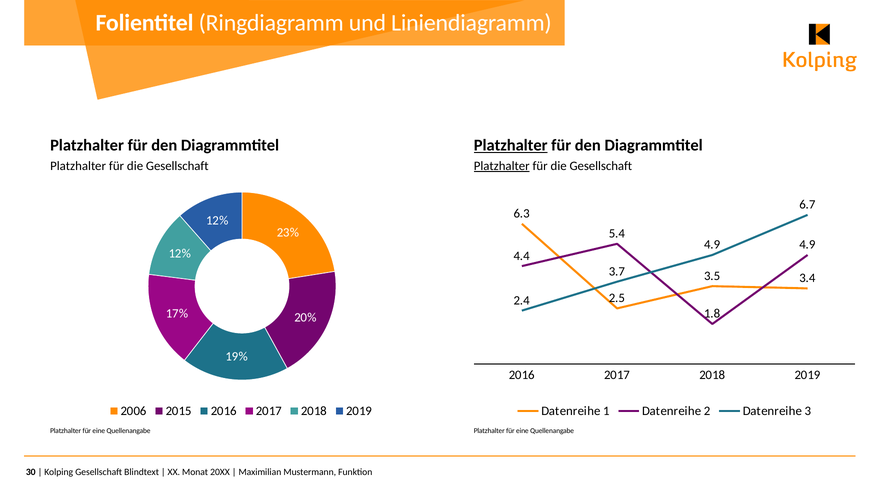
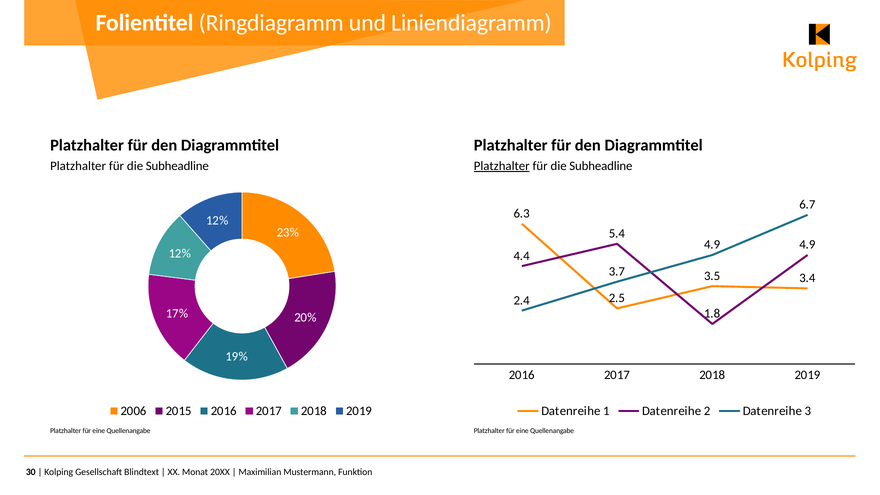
Platzhalter at (511, 145) underline: present -> none
Gesellschaft at (177, 166): Gesellschaft -> Subheadline
Gesellschaft at (601, 166): Gesellschaft -> Subheadline
